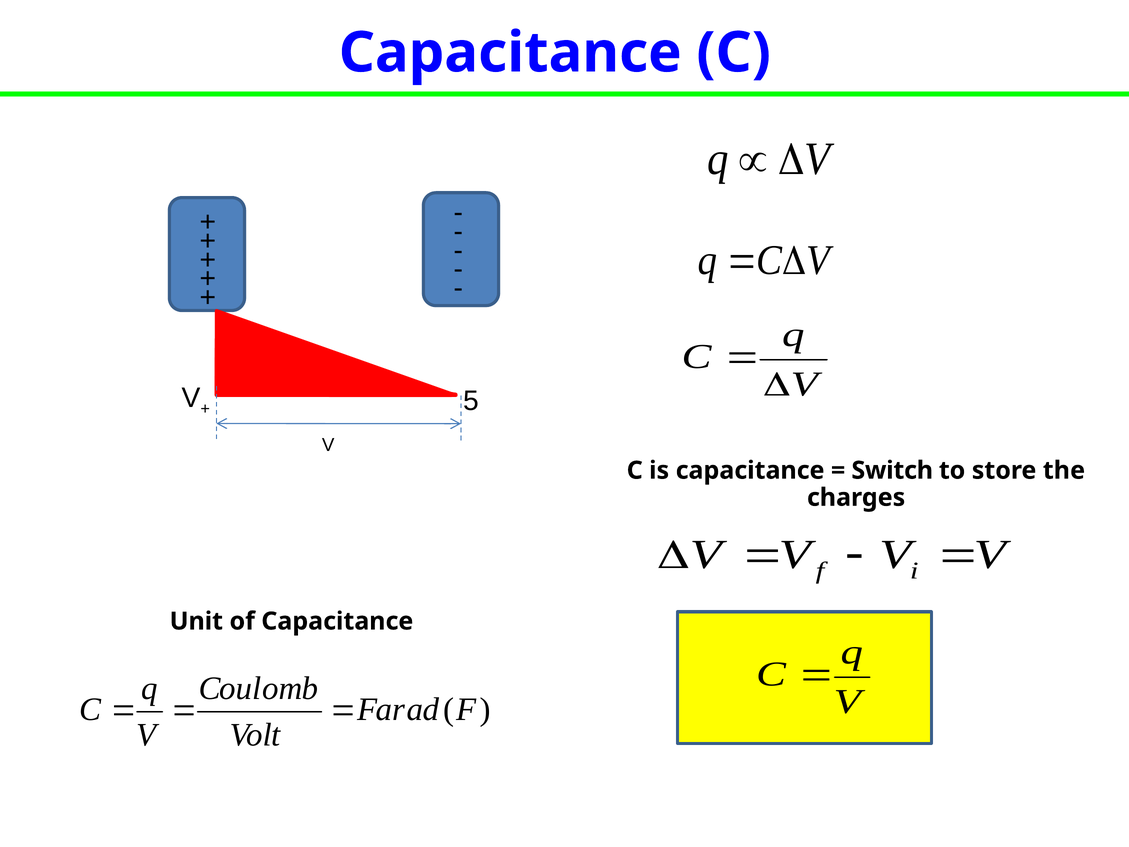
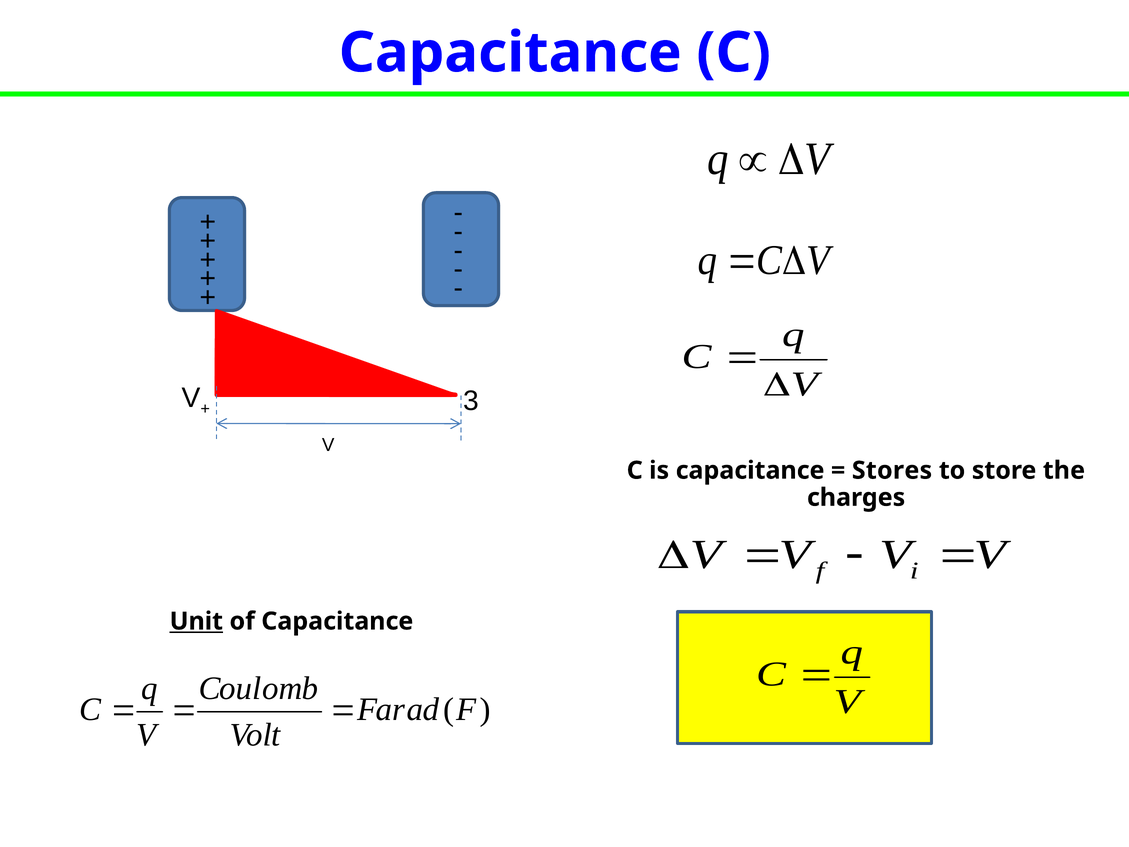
5: 5 -> 3
Switch: Switch -> Stores
Unit underline: none -> present
